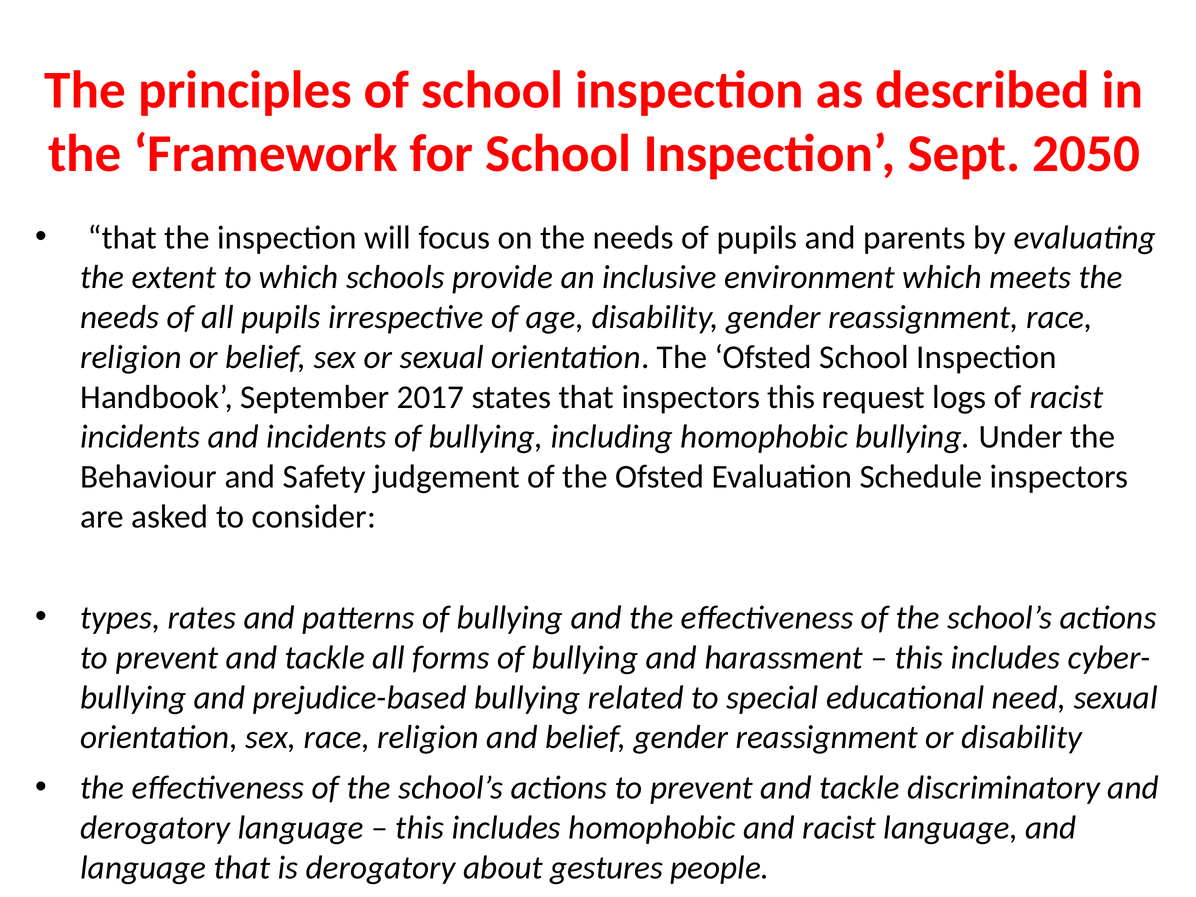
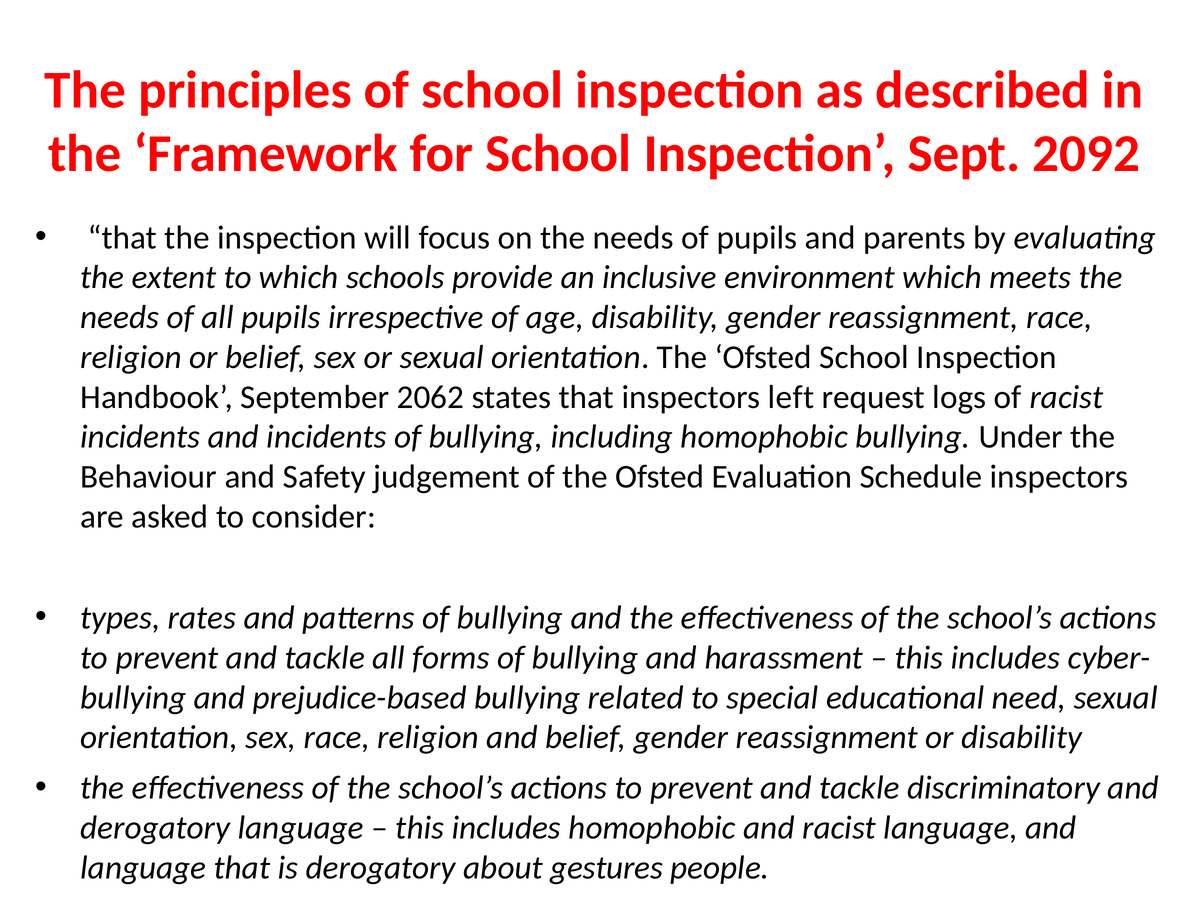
2050: 2050 -> 2092
2017: 2017 -> 2062
inspectors this: this -> left
